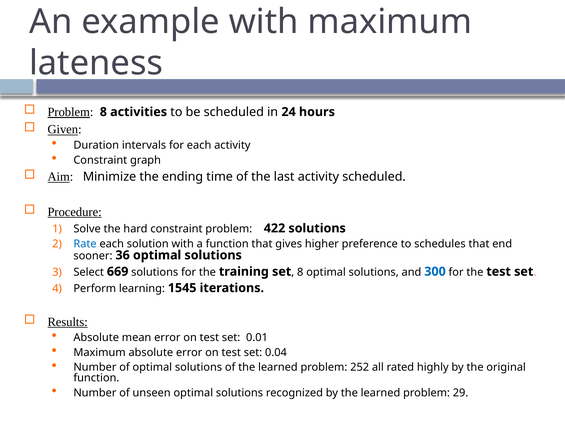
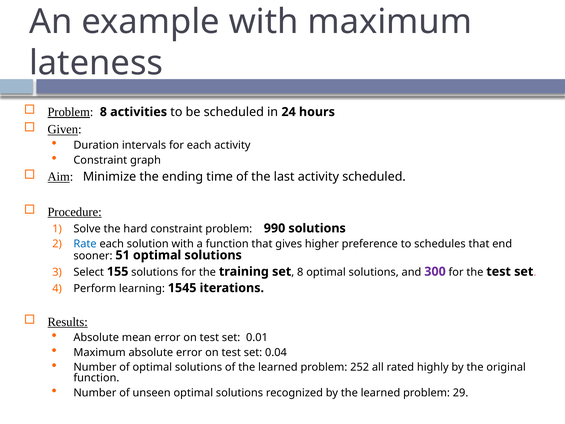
422: 422 -> 990
36: 36 -> 51
669: 669 -> 155
300 colour: blue -> purple
